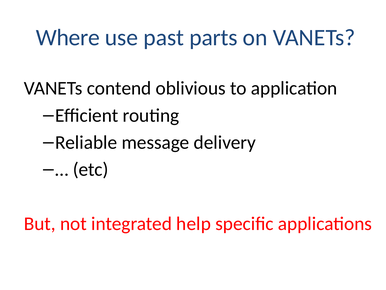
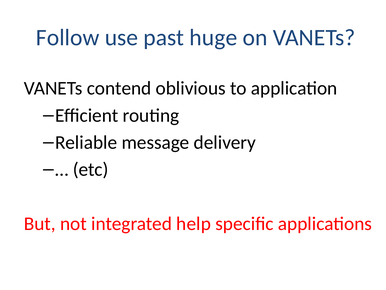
Where: Where -> Follow
parts: parts -> huge
